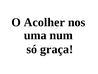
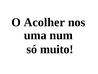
graça: graça -> muito
